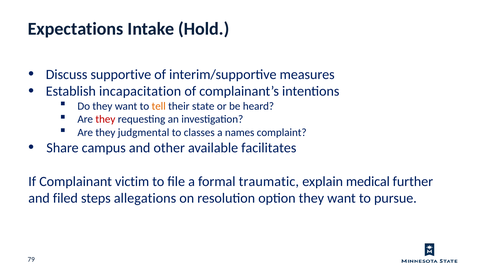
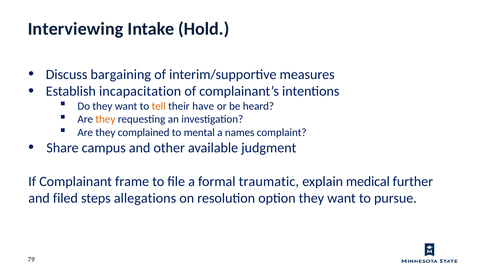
Expectations: Expectations -> Interviewing
supportive: supportive -> bargaining
state: state -> have
they at (105, 119) colour: red -> orange
judgmental: judgmental -> complained
classes: classes -> mental
facilitates: facilitates -> judgment
victim: victim -> frame
